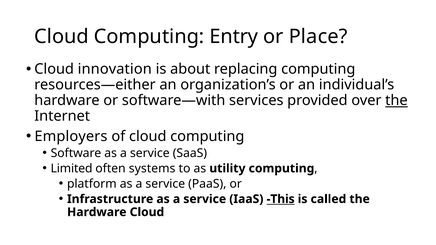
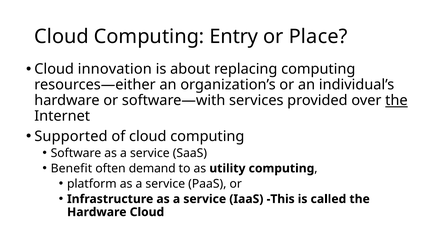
Employers: Employers -> Supported
Limited: Limited -> Benefit
systems: systems -> demand
This underline: present -> none
